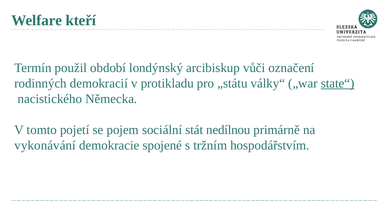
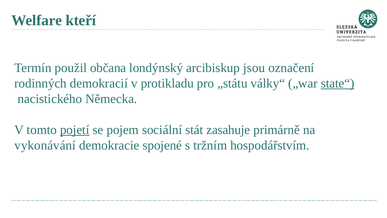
období: období -> občana
vůči: vůči -> jsou
pojetí underline: none -> present
nedílnou: nedílnou -> zasahuje
